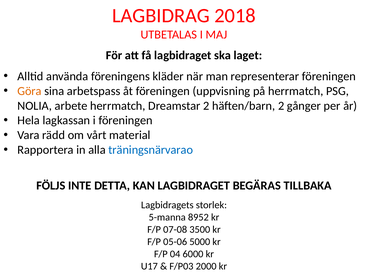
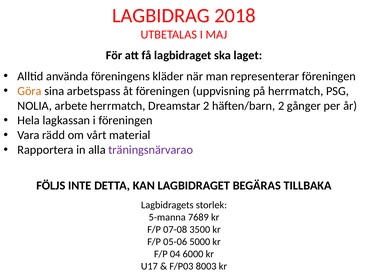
träningsnärvarao colour: blue -> purple
8952: 8952 -> 7689
2000: 2000 -> 8003
